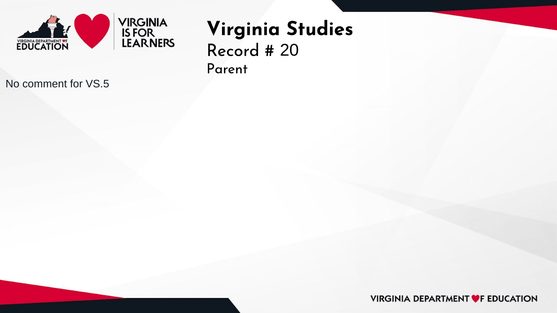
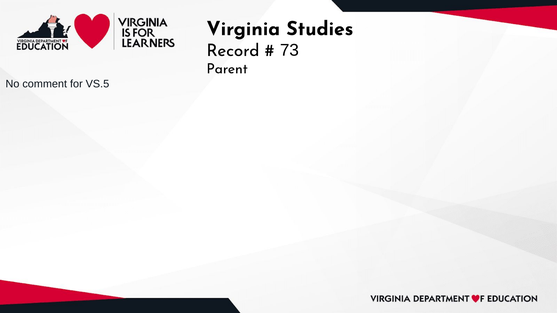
20: 20 -> 73
